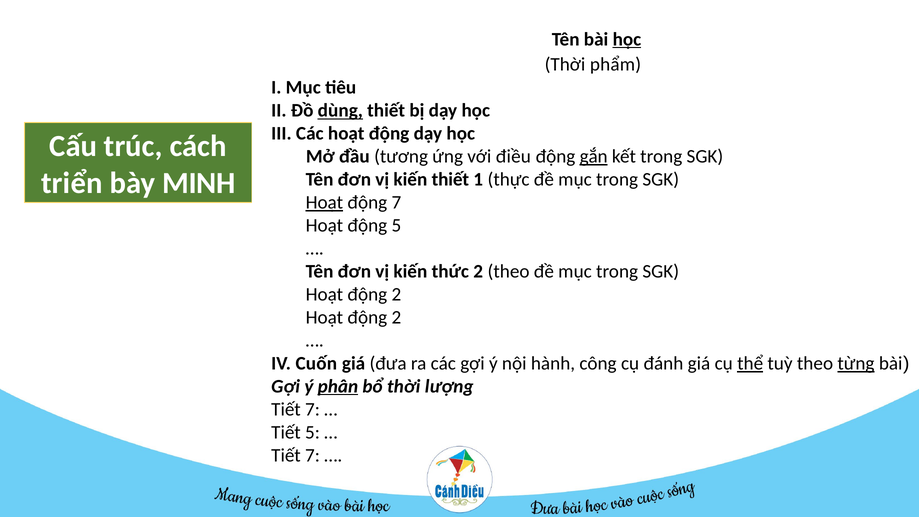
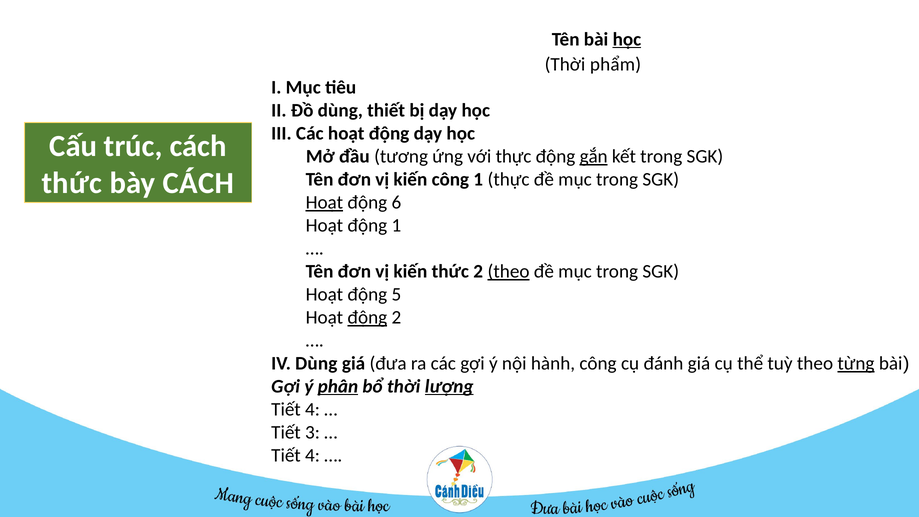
dùng at (340, 111) underline: present -> none
với điều: điều -> thực
triển at (72, 183): triển -> thức
bày MINH: MINH -> CÁCH
kiến thiết: thiết -> công
động 7: 7 -> 6
động 5: 5 -> 1
theo at (509, 271) underline: none -> present
2 at (396, 294): 2 -> 5
động at (367, 317) underline: none -> present
IV Cuốn: Cuốn -> Dùng
thể underline: present -> none
lượng underline: none -> present
7 at (313, 409): 7 -> 4
Tiết 5: 5 -> 3
7 at (313, 455): 7 -> 4
